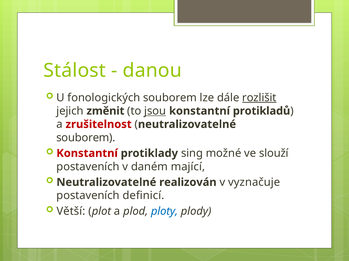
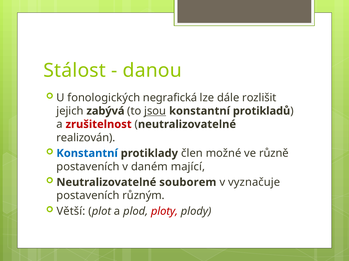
fonologických souborem: souborem -> negrafická
rozlišit underline: present -> none
změnit: změnit -> zabývá
souborem at (86, 138): souborem -> realizován
Konstantní at (87, 154) colour: red -> blue
sing: sing -> člen
slouží: slouží -> různě
realizován: realizován -> souborem
definicí: definicí -> různým
ploty colour: blue -> red
